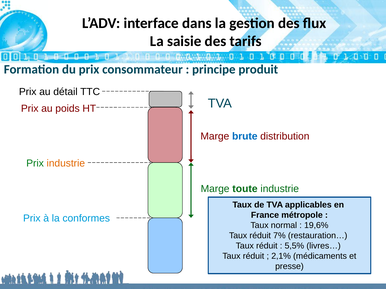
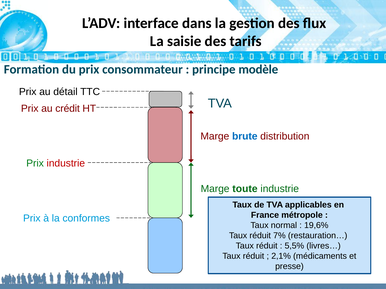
produit: produit -> modèle
poids: poids -> crédit
industrie at (66, 164) colour: orange -> red
